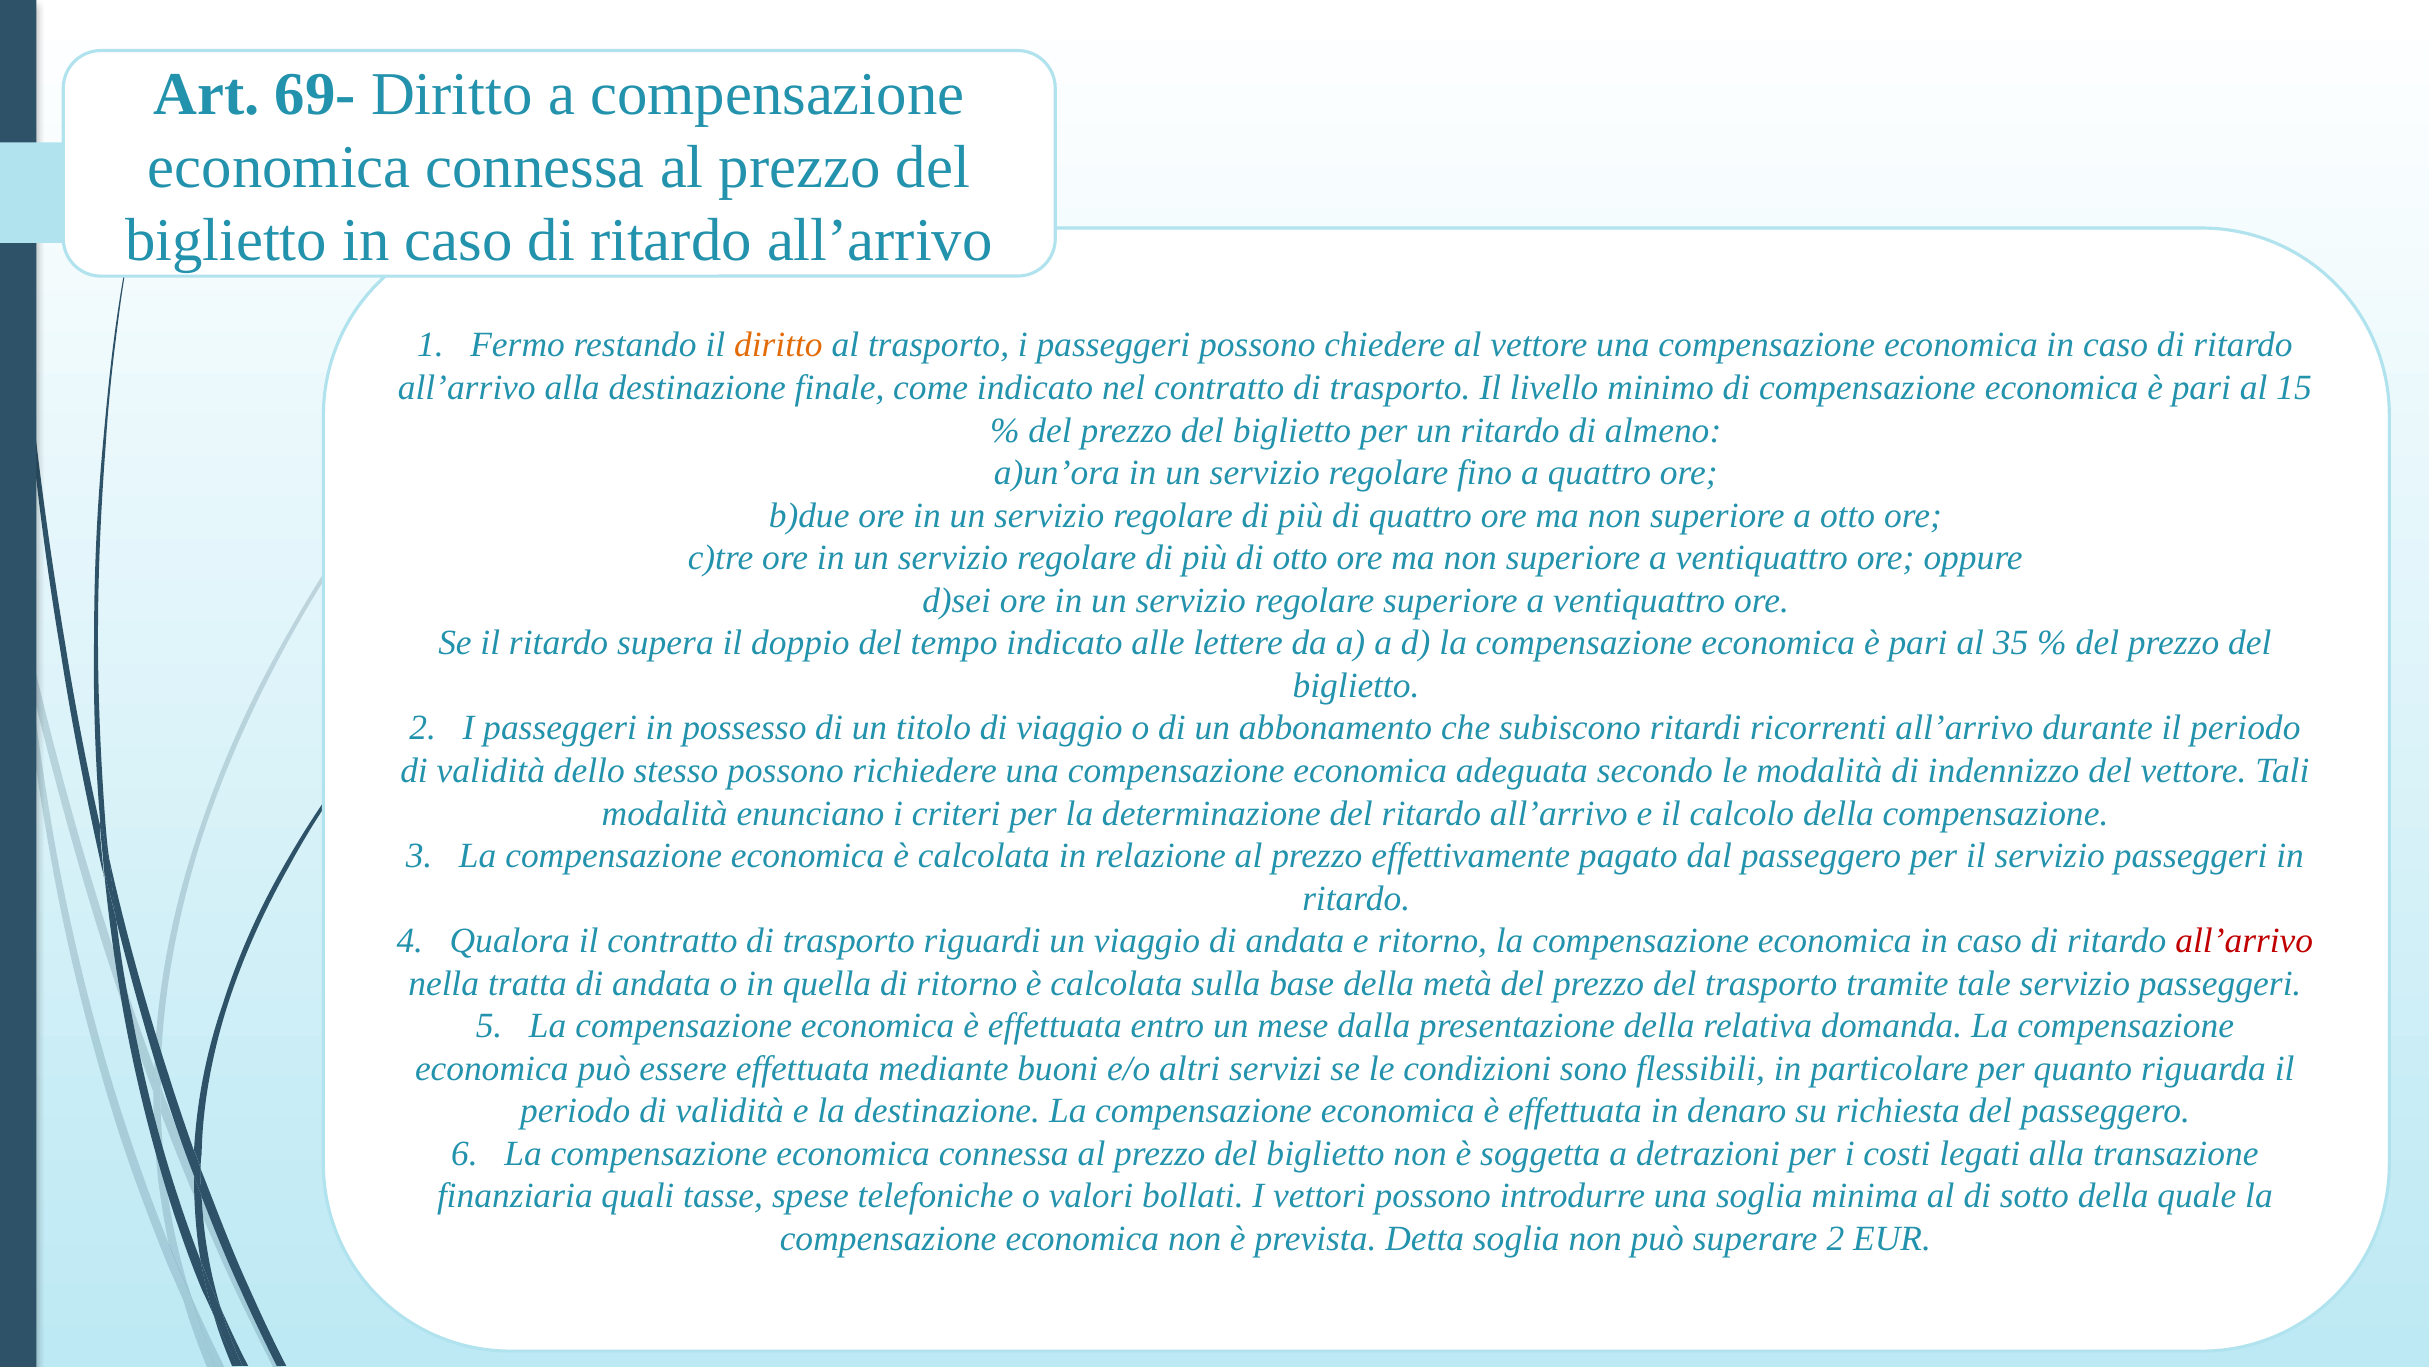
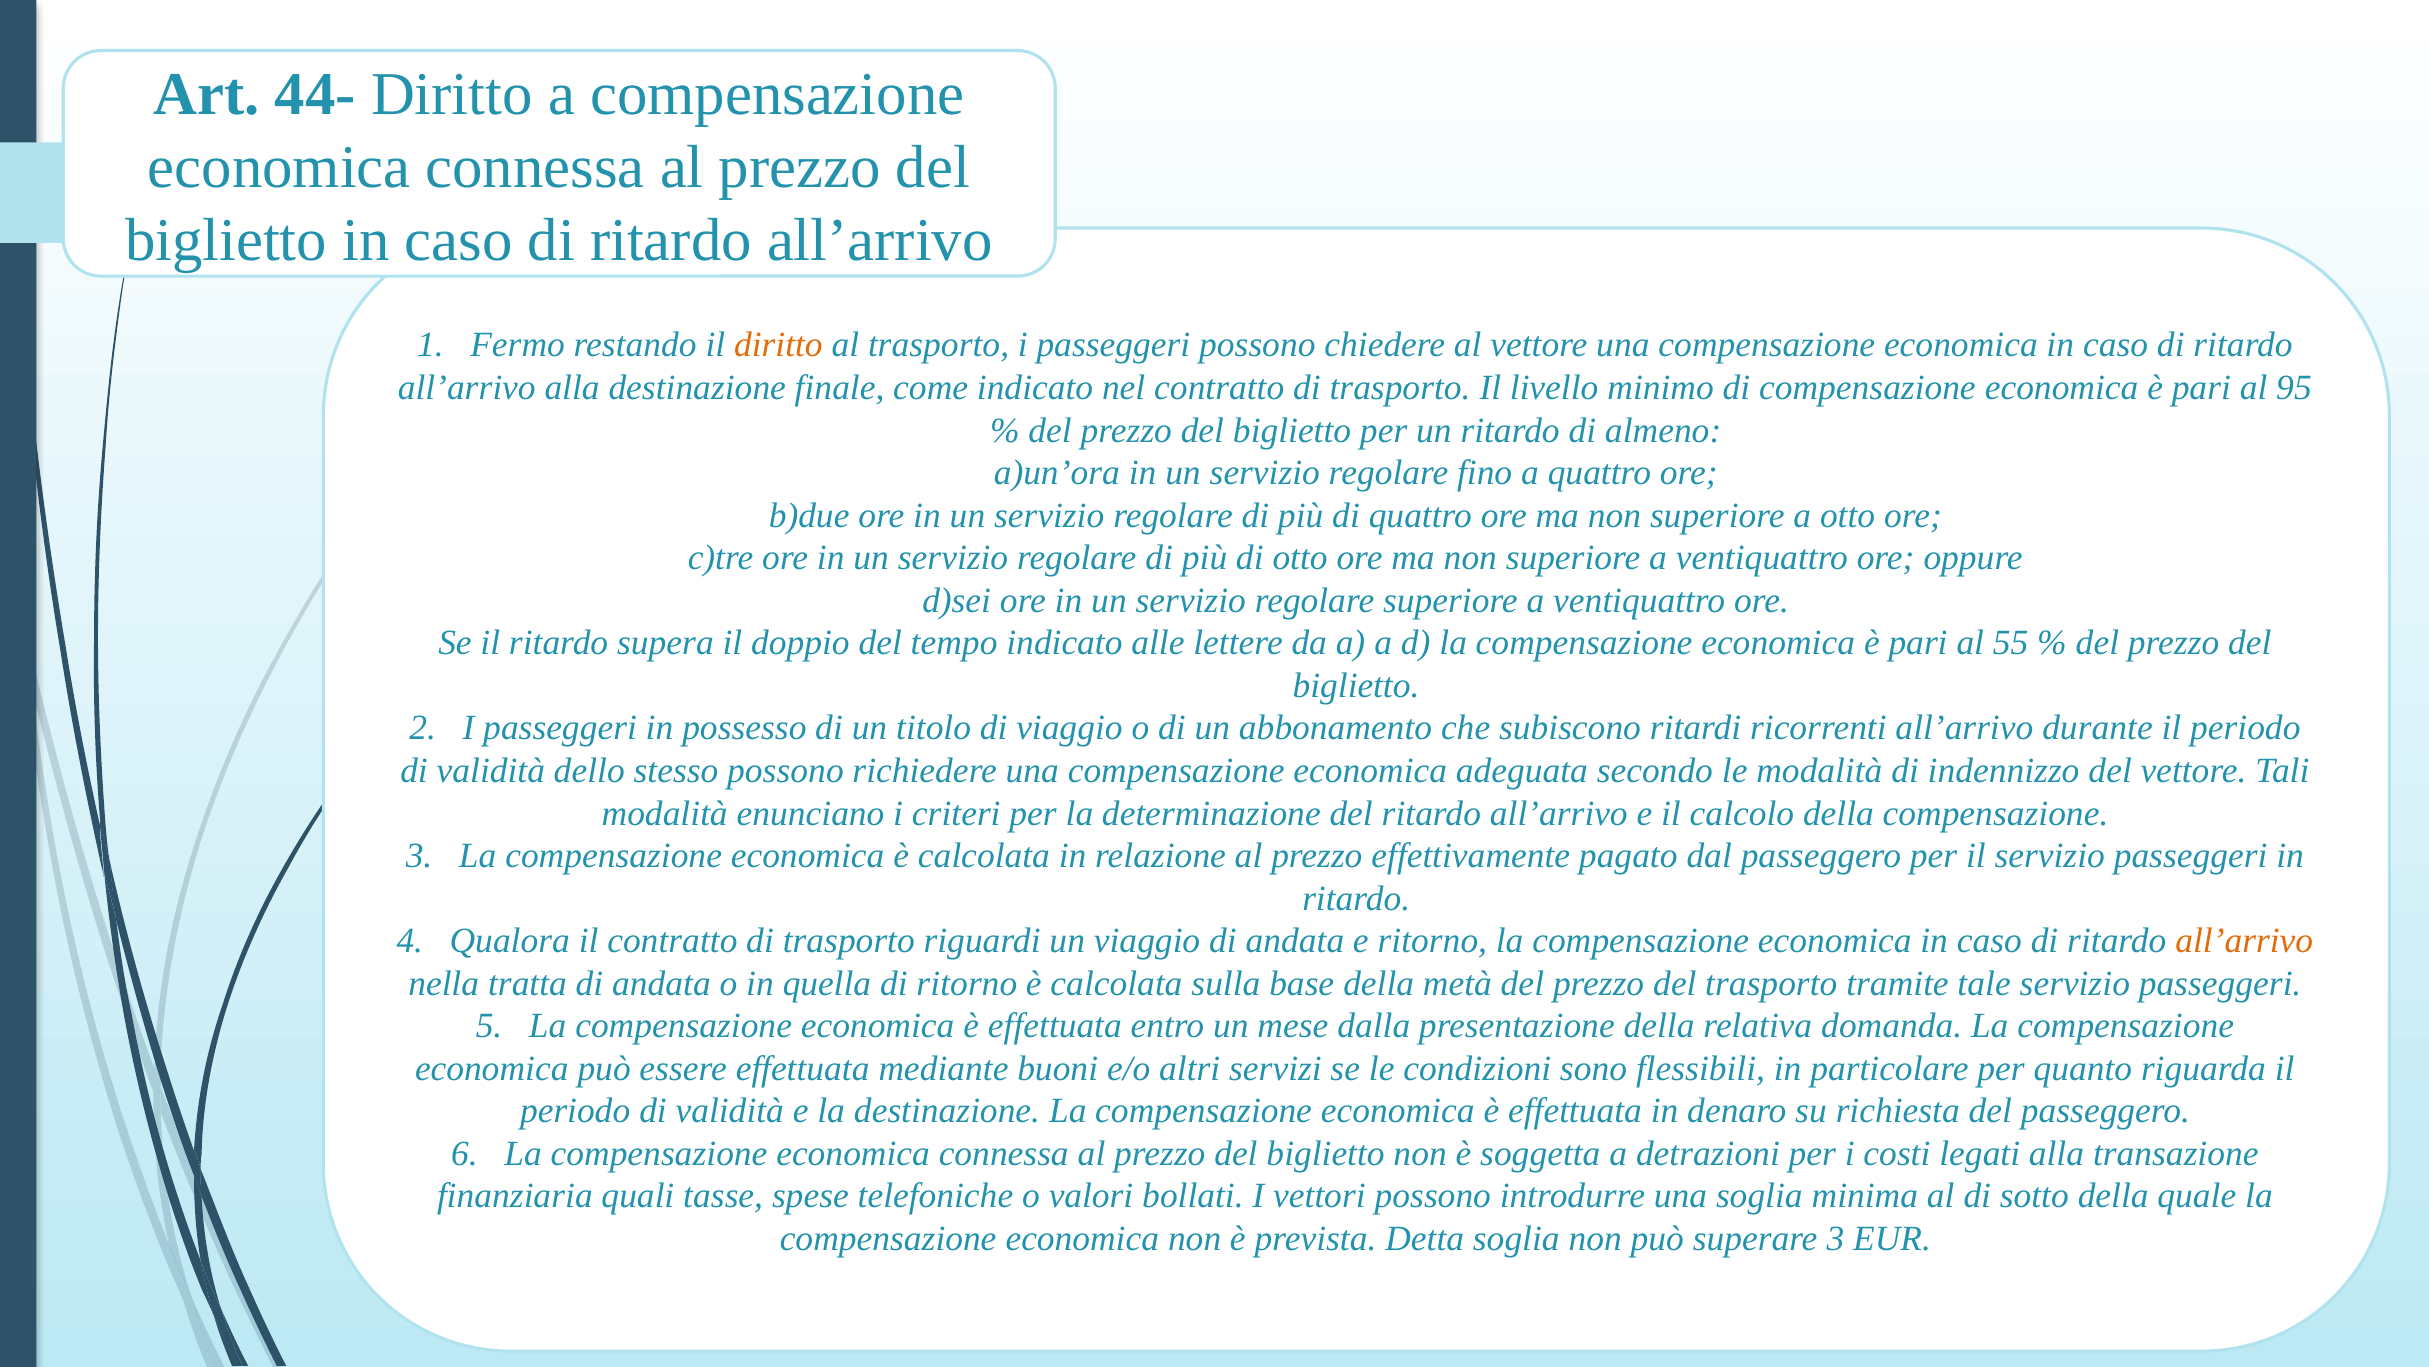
69-: 69- -> 44-
15: 15 -> 95
35: 35 -> 55
all’arrivo at (2244, 940) colour: red -> orange
superare 2: 2 -> 3
